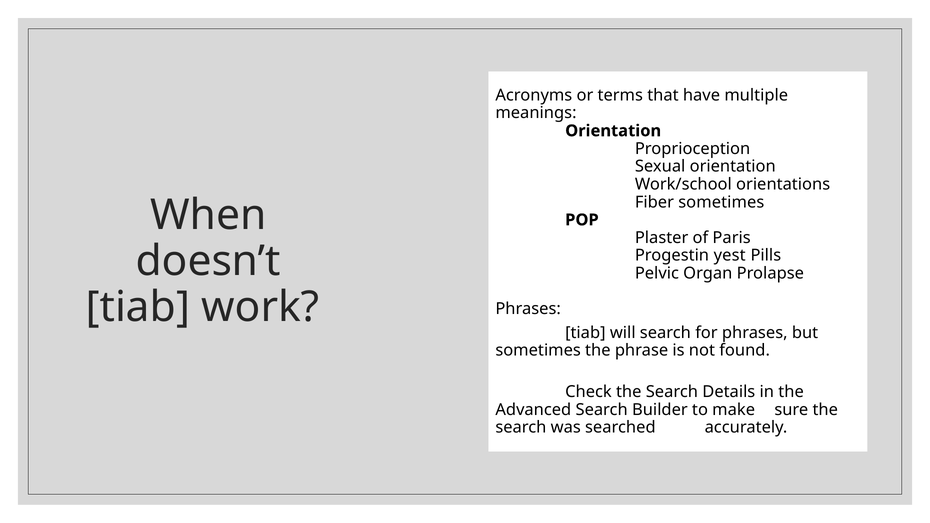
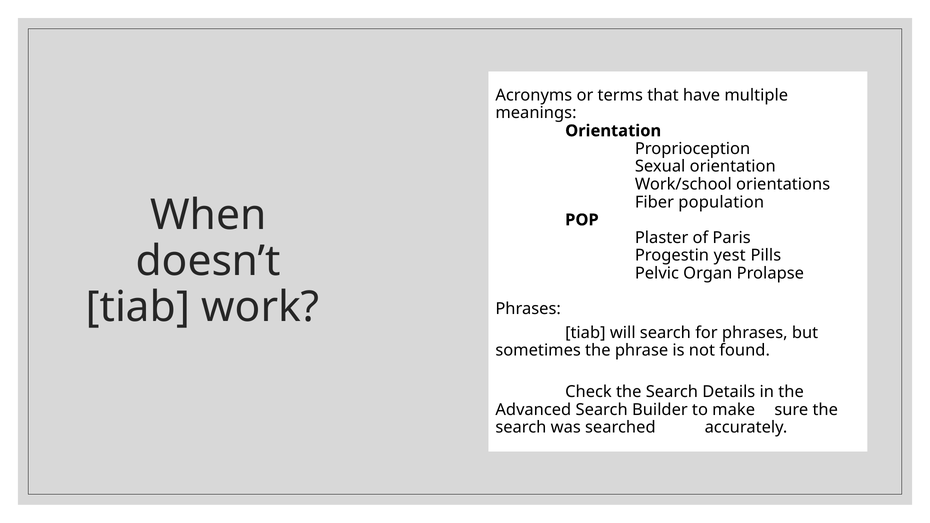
Fiber sometimes: sometimes -> population
